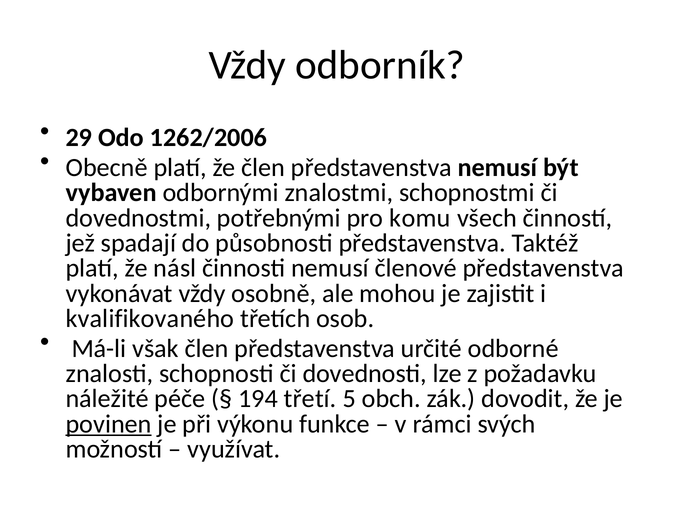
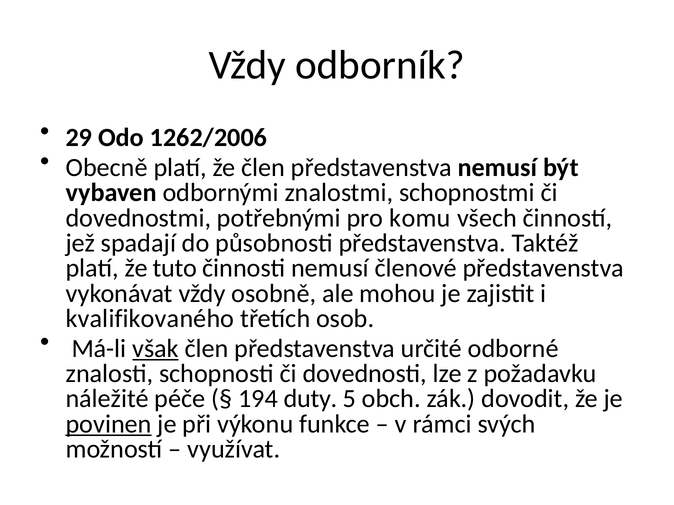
násl: násl -> tuto
však underline: none -> present
třetí: třetí -> duty
